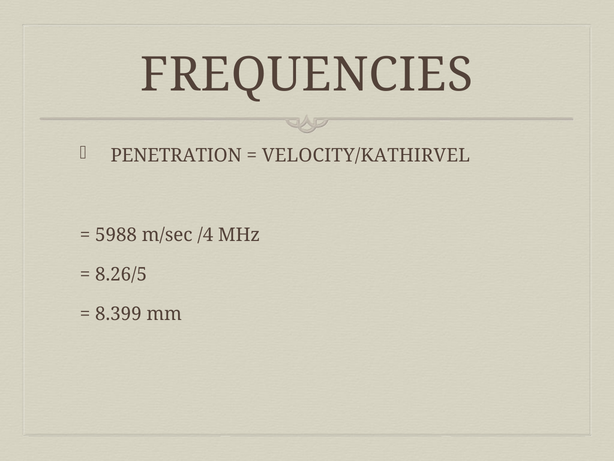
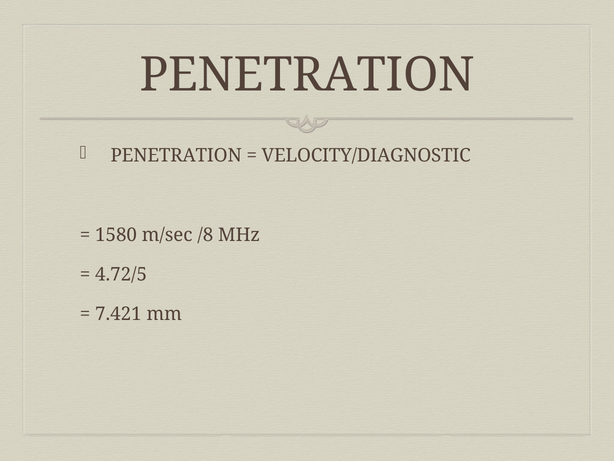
FREQUENCIES at (307, 75): FREQUENCIES -> PENETRATION
VELOCITY/KATHIRVEL: VELOCITY/KATHIRVEL -> VELOCITY/DIAGNOSTIC
5988: 5988 -> 1580
/4: /4 -> /8
8.26/5: 8.26/5 -> 4.72/5
8.399: 8.399 -> 7.421
